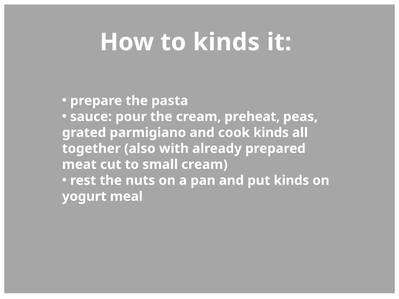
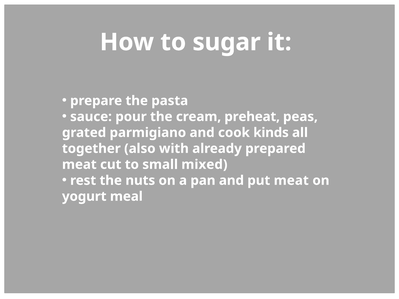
to kinds: kinds -> sugar
small cream: cream -> mixed
put kinds: kinds -> meat
